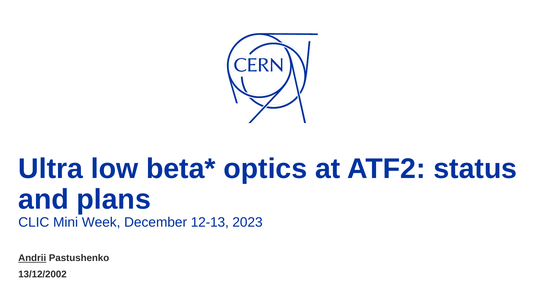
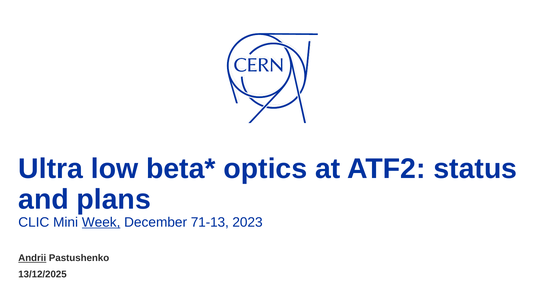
Week underline: none -> present
12-13: 12-13 -> 71-13
13/12/2002: 13/12/2002 -> 13/12/2025
